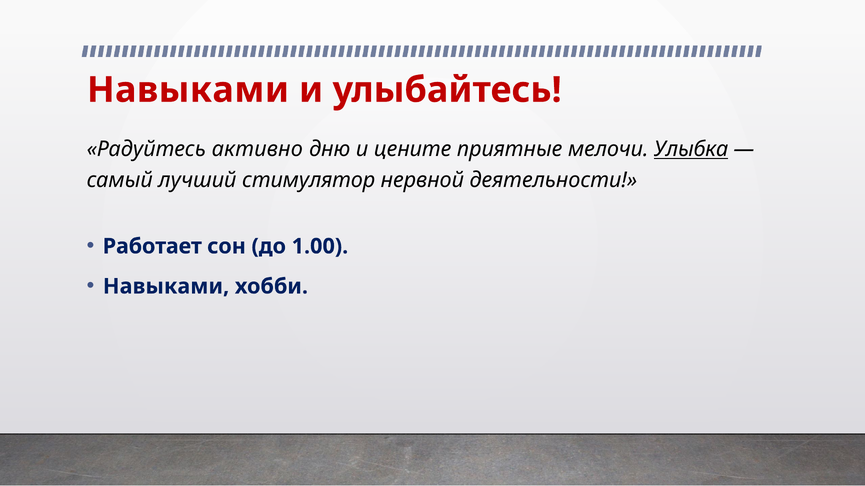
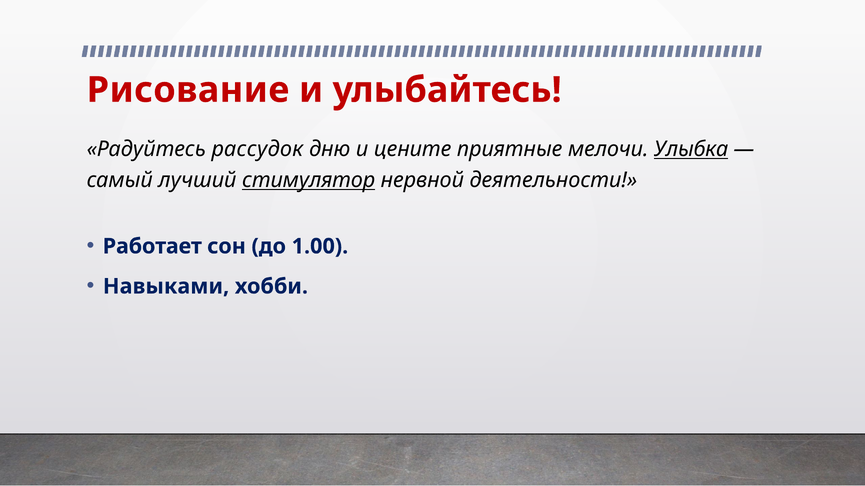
Навыками at (188, 90): Навыками -> Рисование
активно: активно -> рассудок
стимулятор underline: none -> present
